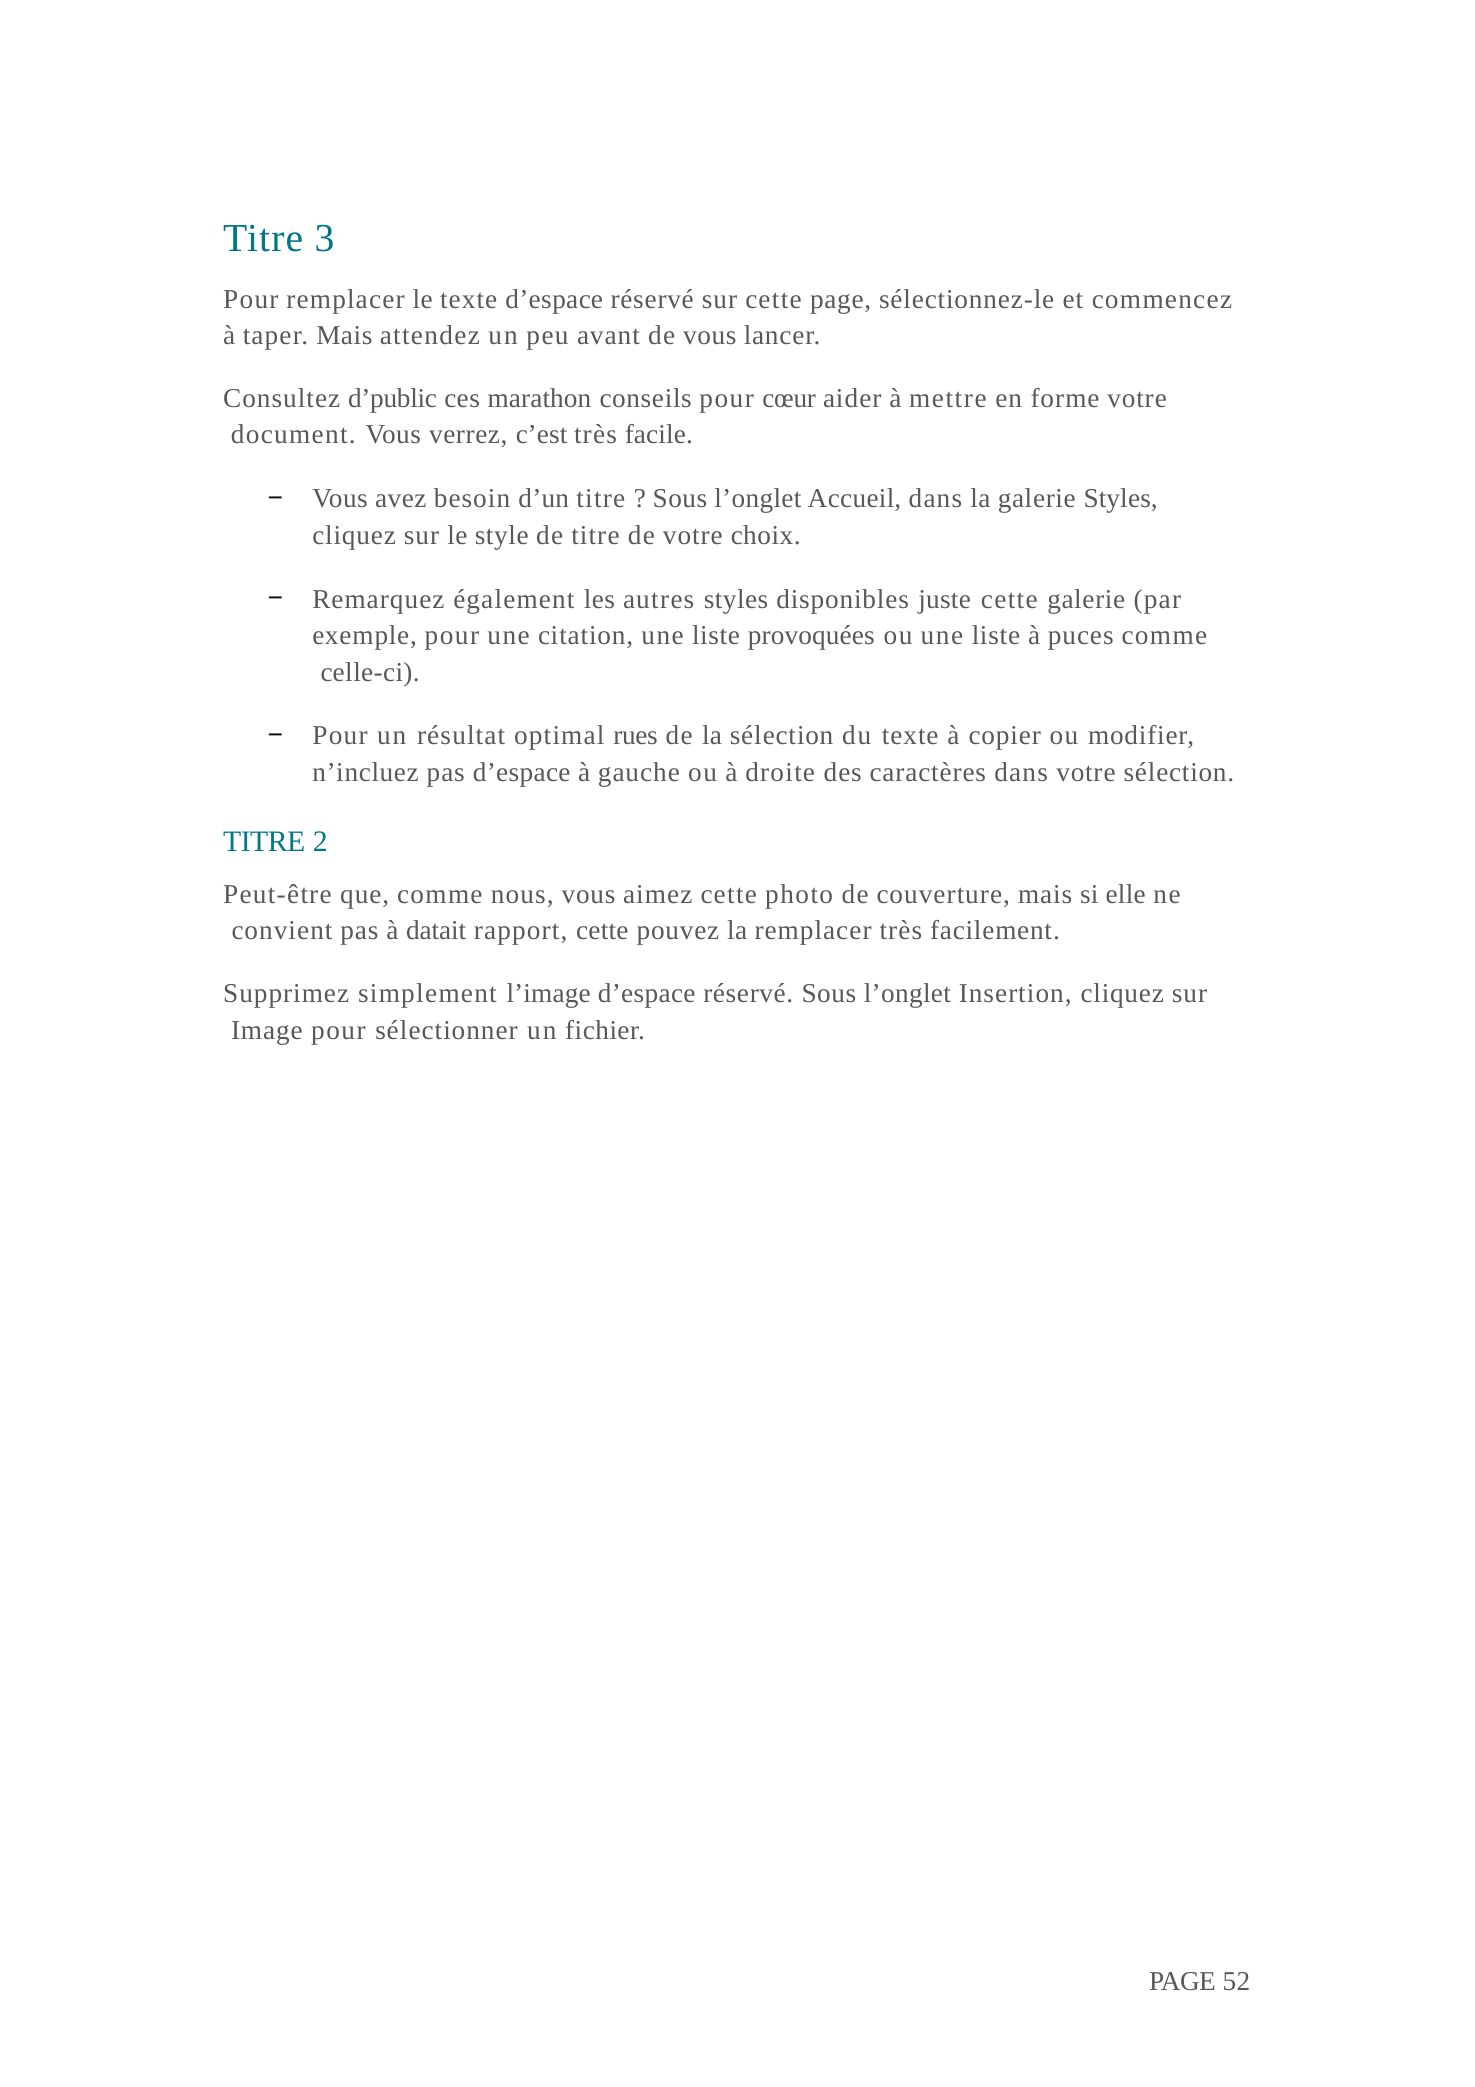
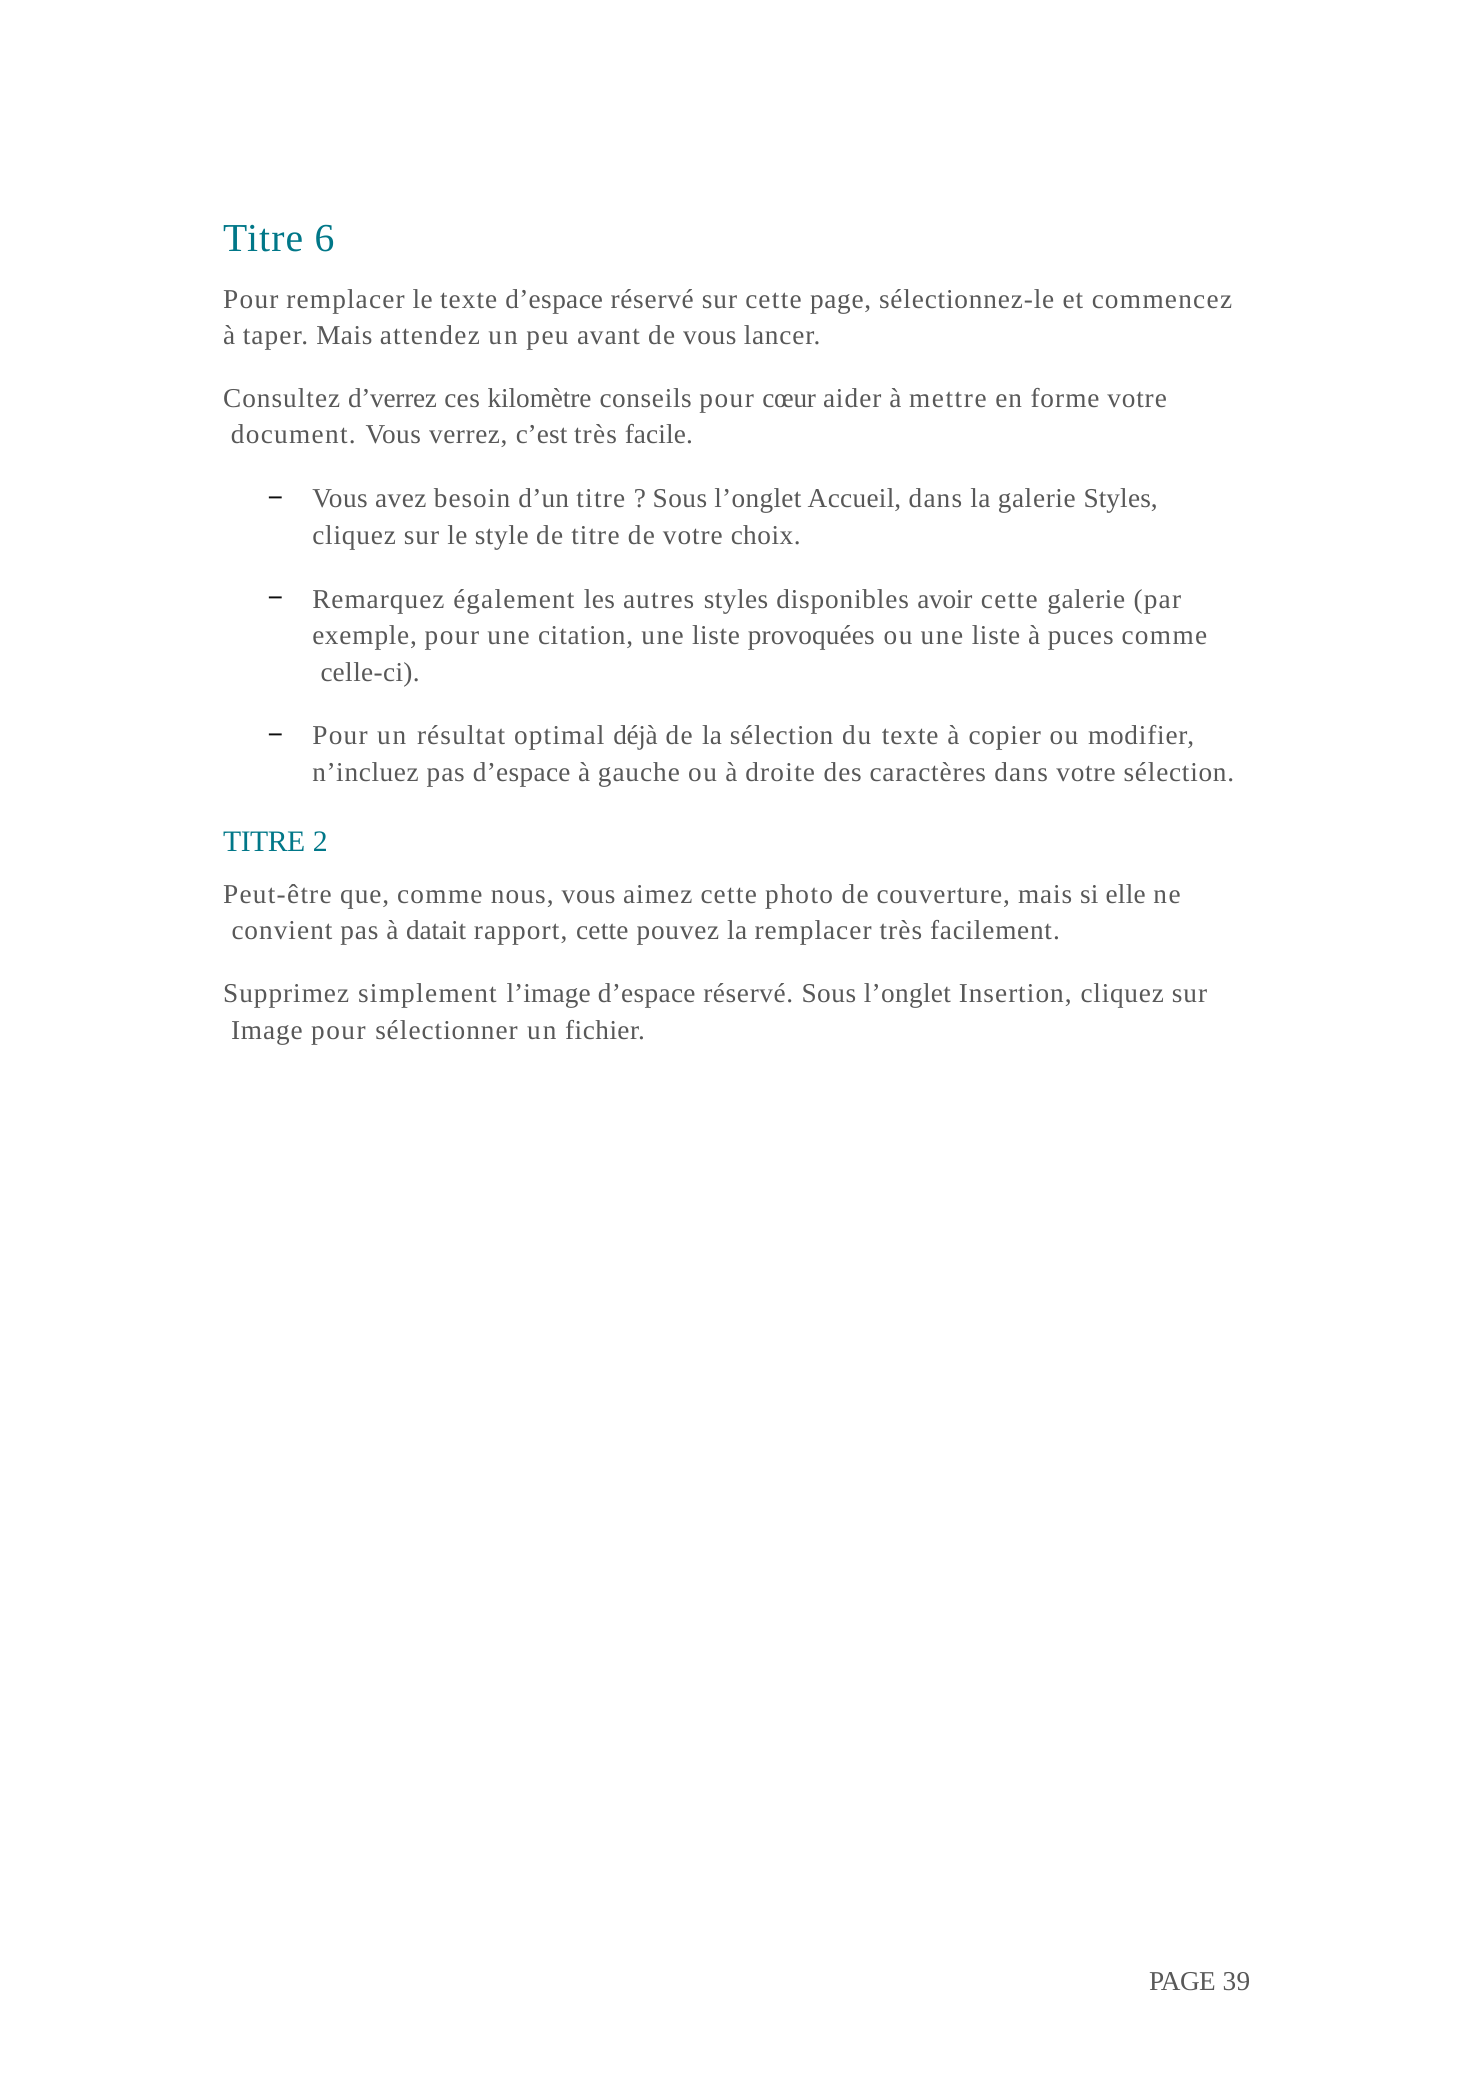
3: 3 -> 6
d’public: d’public -> d’verrez
marathon: marathon -> kilomètre
juste: juste -> avoir
rues: rues -> déjà
52: 52 -> 39
